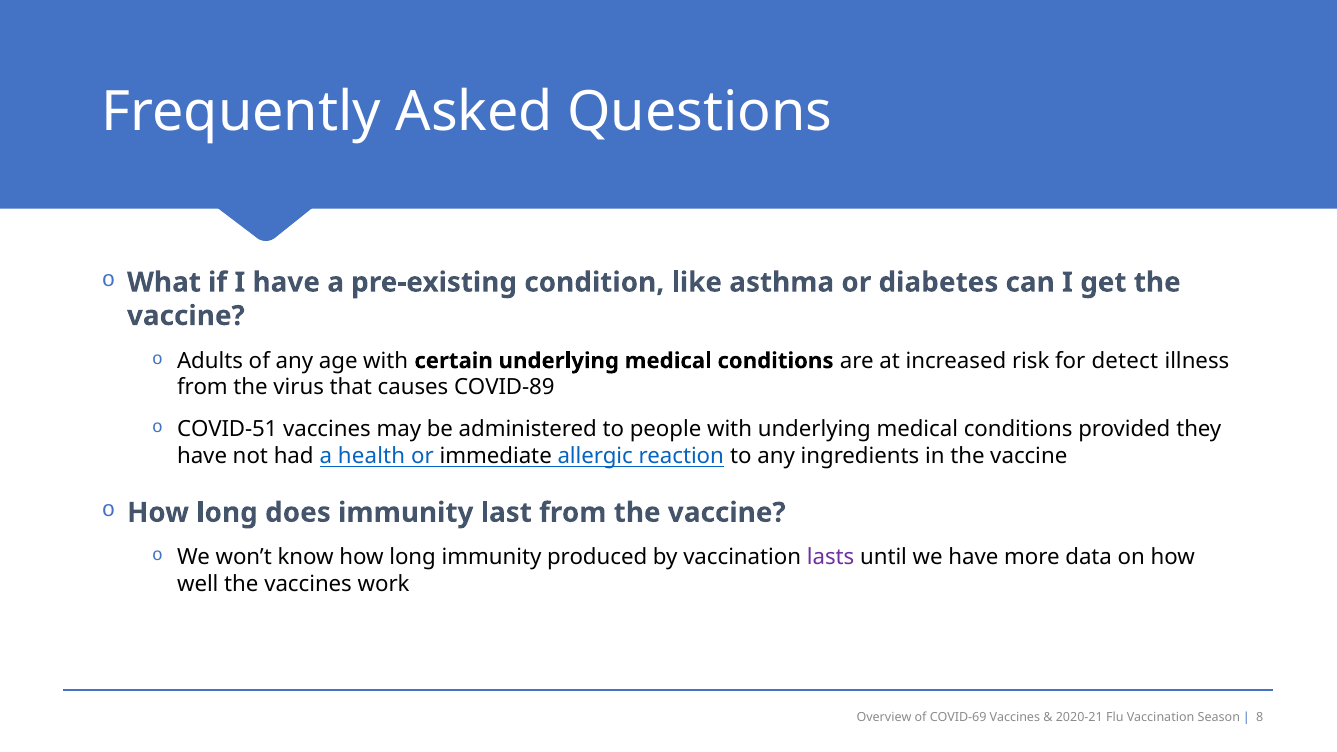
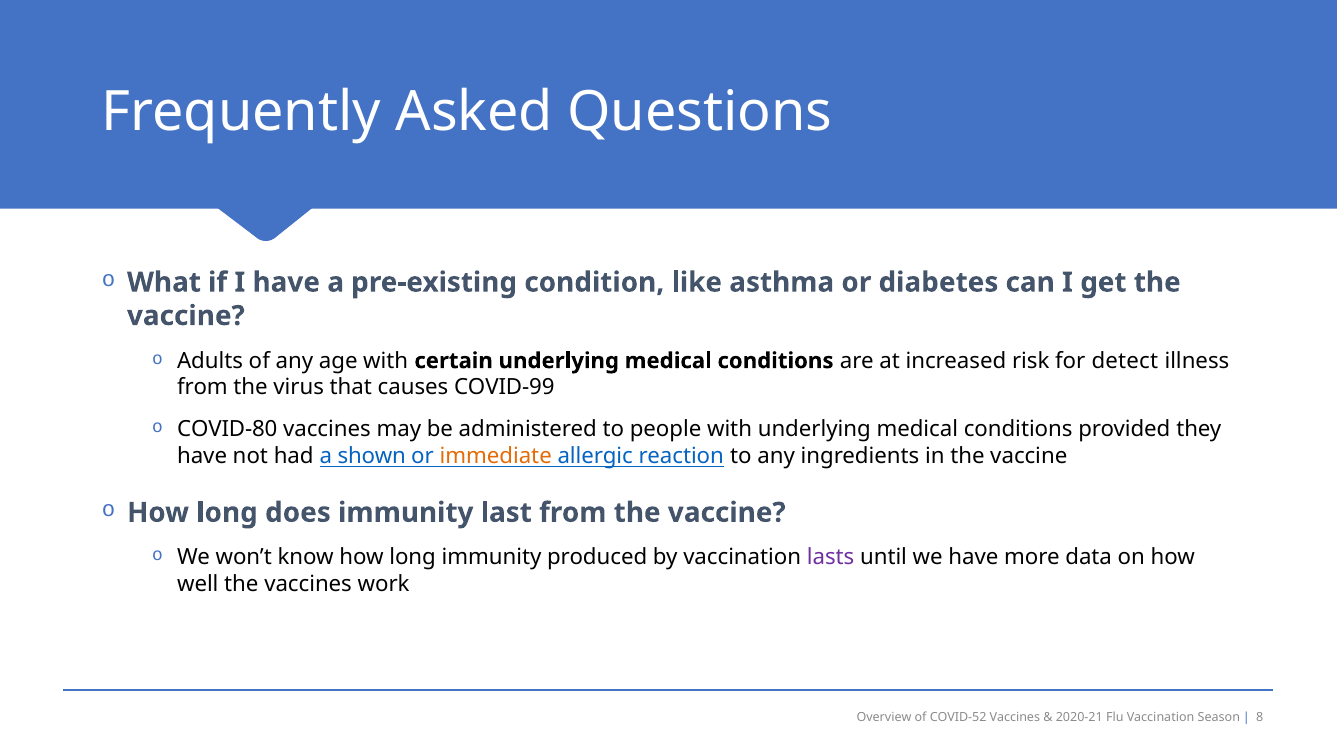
COVID-89: COVID-89 -> COVID-99
COVID-51: COVID-51 -> COVID-80
health: health -> shown
immediate colour: black -> orange
COVID-69: COVID-69 -> COVID-52
